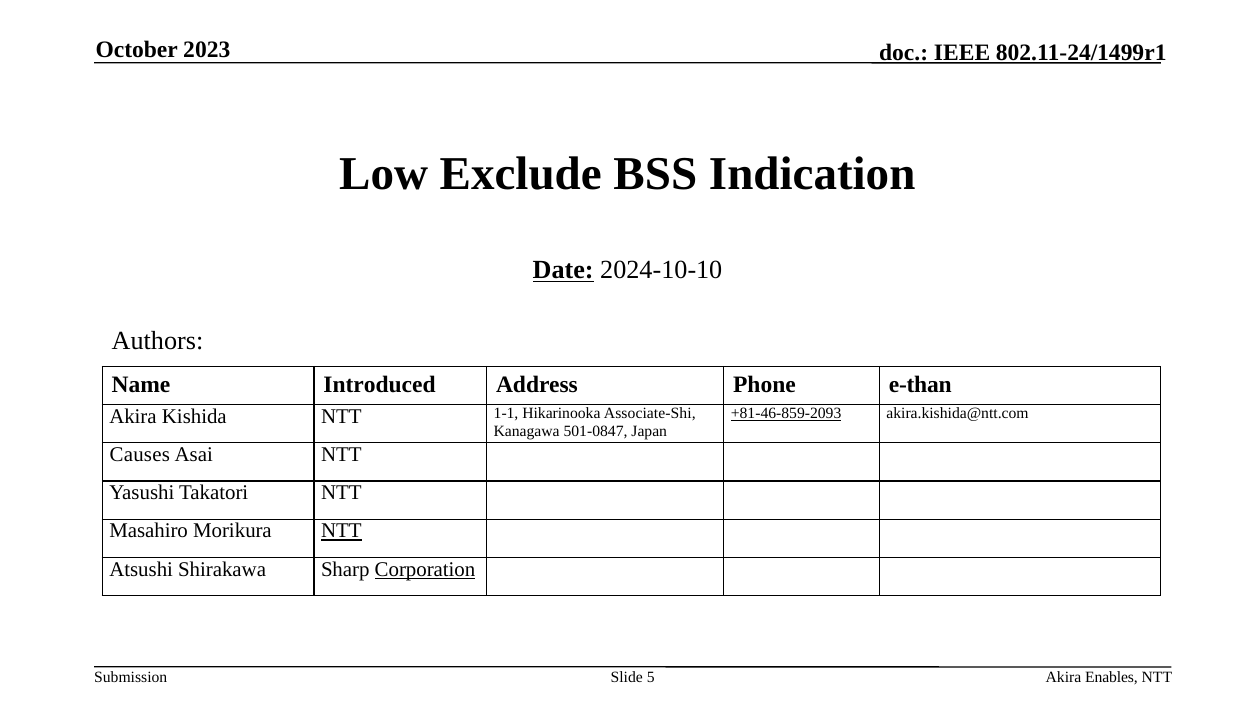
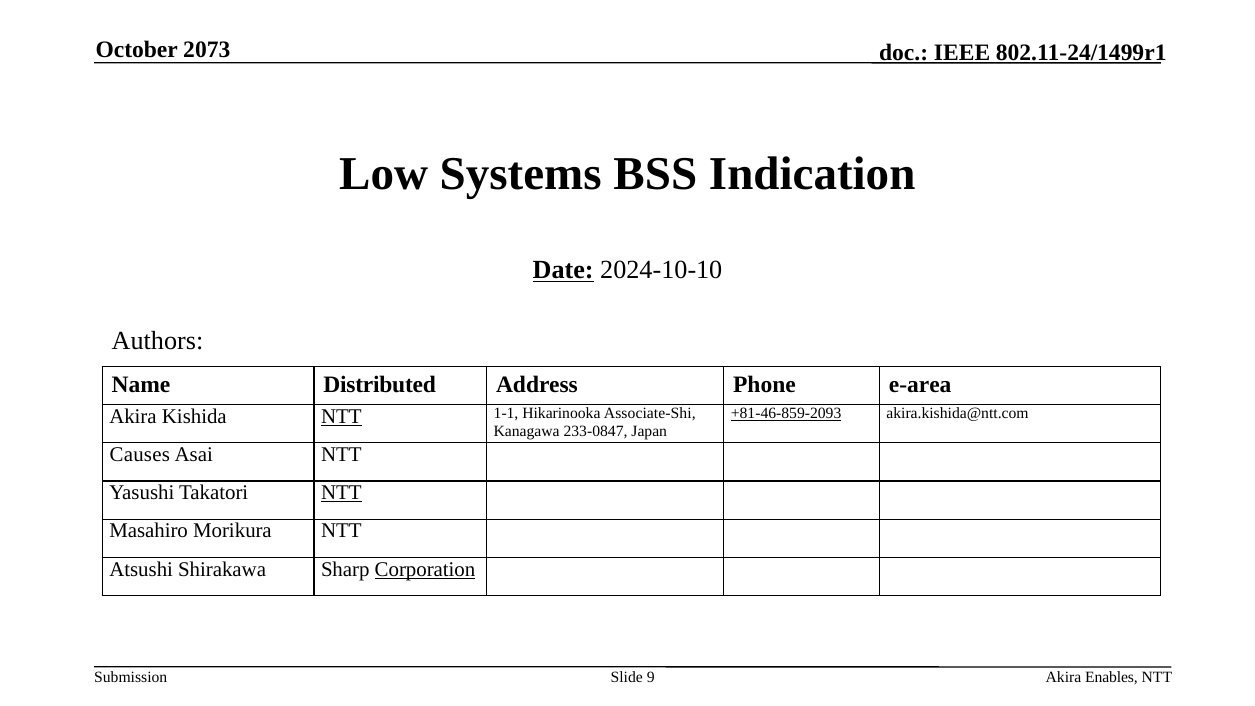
2023: 2023 -> 2073
Exclude: Exclude -> Systems
Introduced: Introduced -> Distributed
e-than: e-than -> e-area
NTT at (341, 416) underline: none -> present
501-0847: 501-0847 -> 233-0847
NTT at (341, 493) underline: none -> present
NTT at (341, 531) underline: present -> none
5: 5 -> 9
